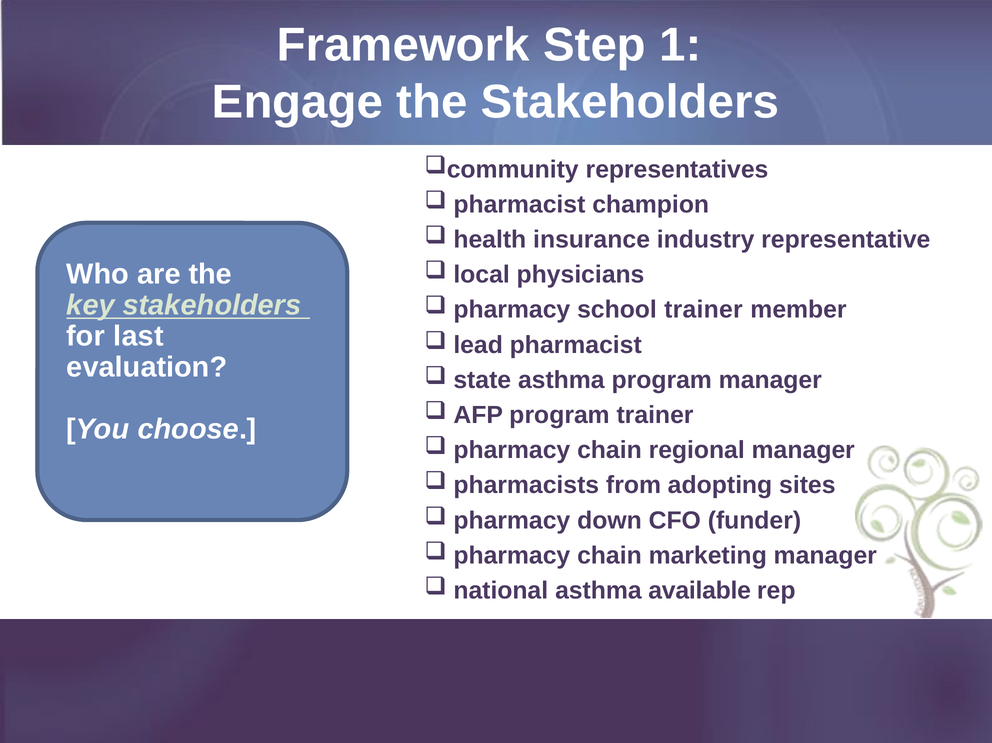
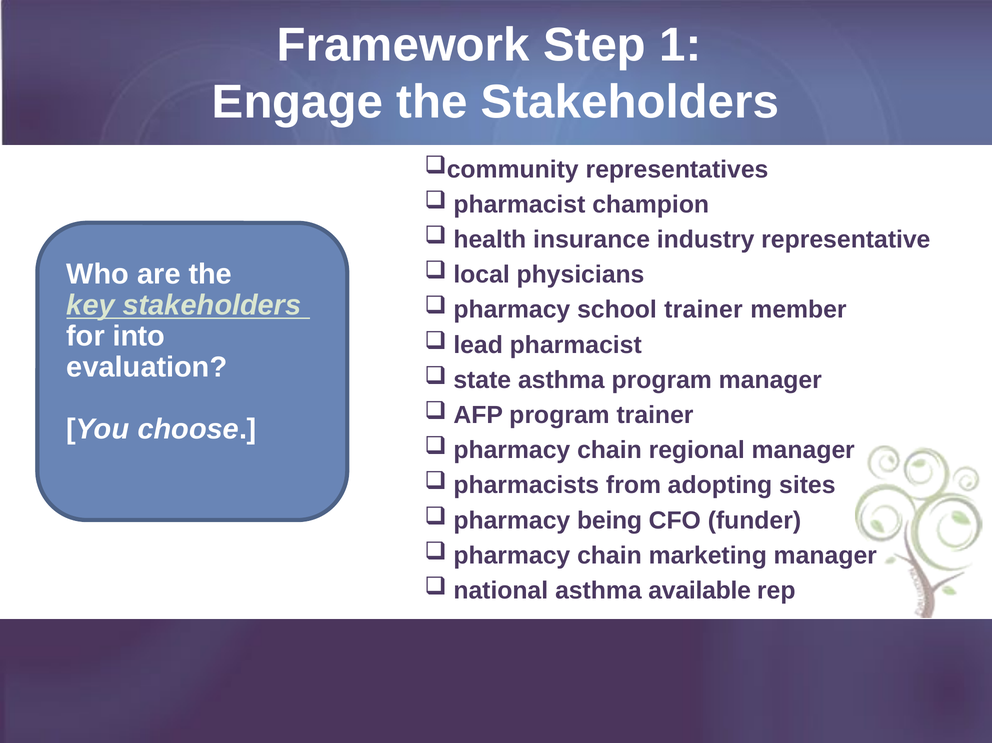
last: last -> into
down: down -> being
